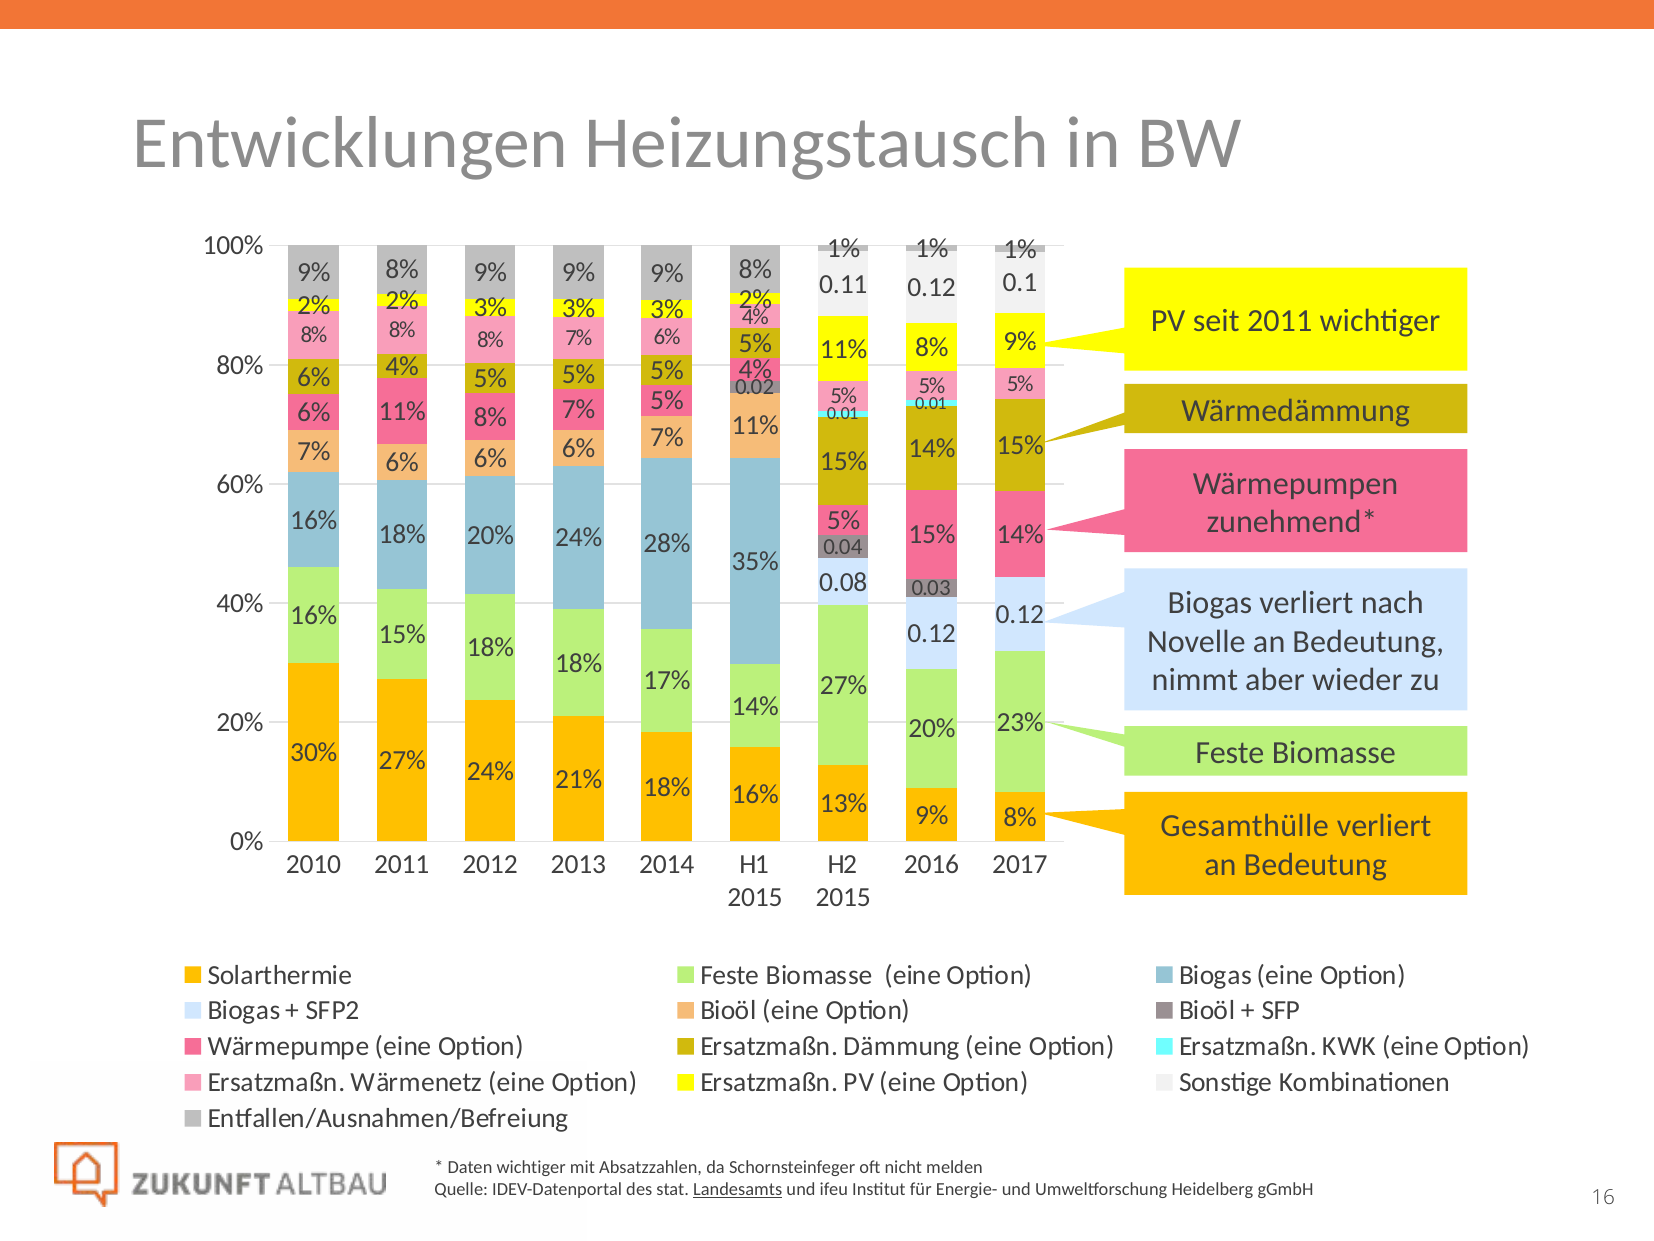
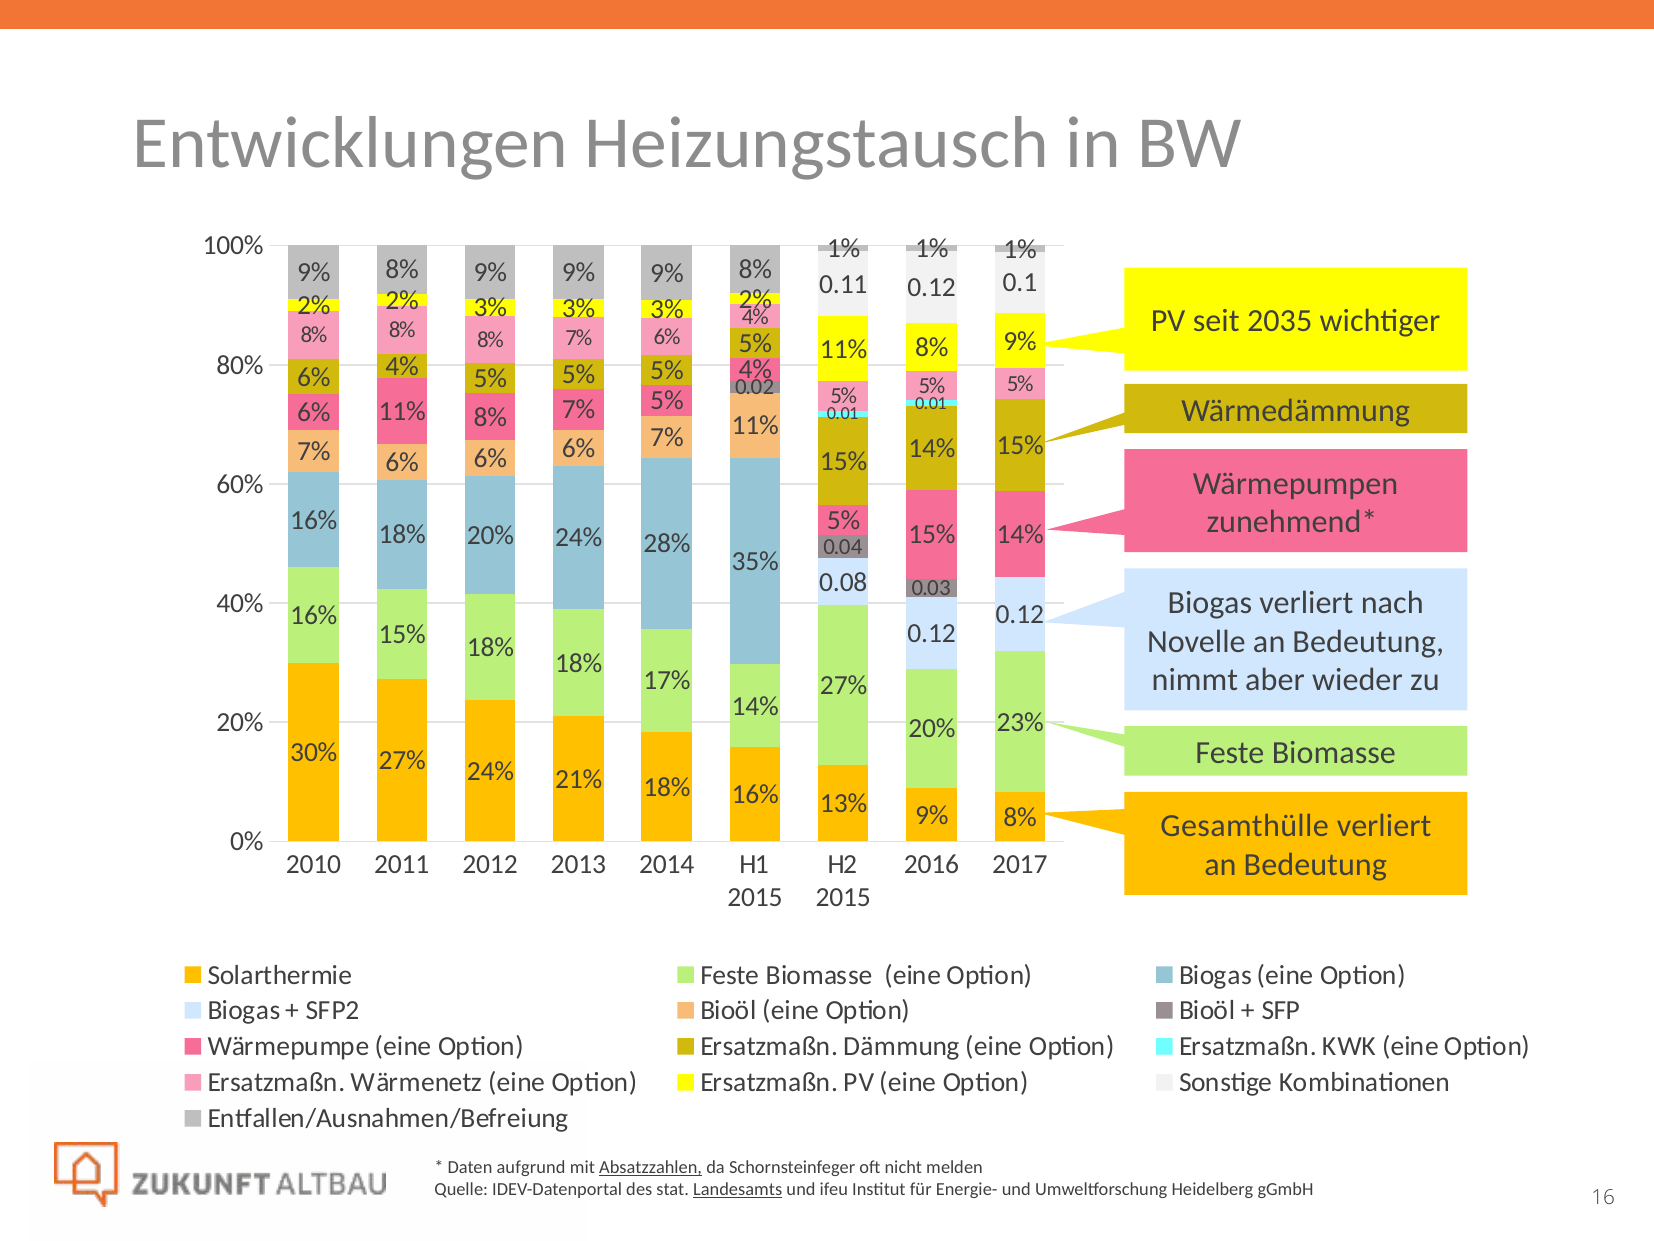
seit 2011: 2011 -> 2035
Daten wichtiger: wichtiger -> aufgrund
Absatzzahlen underline: none -> present
